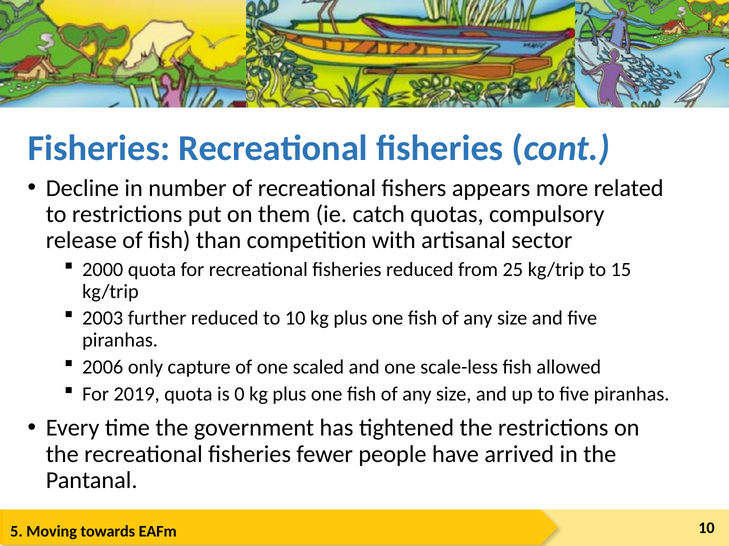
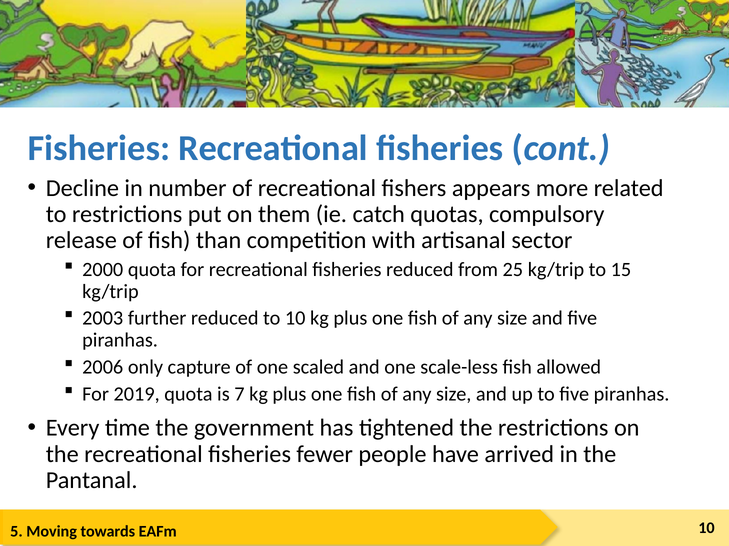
0: 0 -> 7
